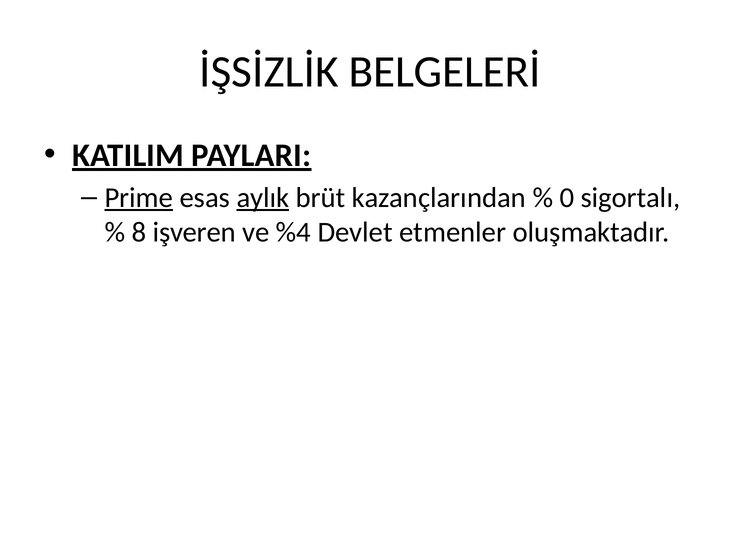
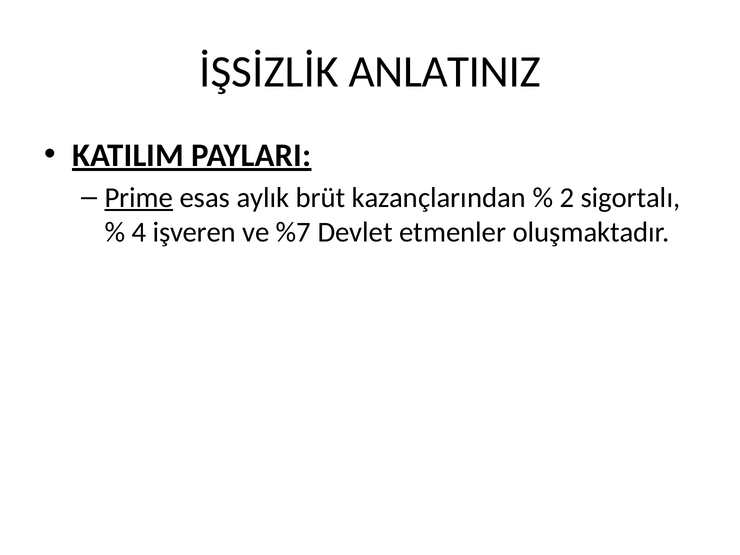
BELGELERİ: BELGELERİ -> ANLATINIZ
aylık underline: present -> none
0: 0 -> 2
8: 8 -> 4
%4: %4 -> %7
